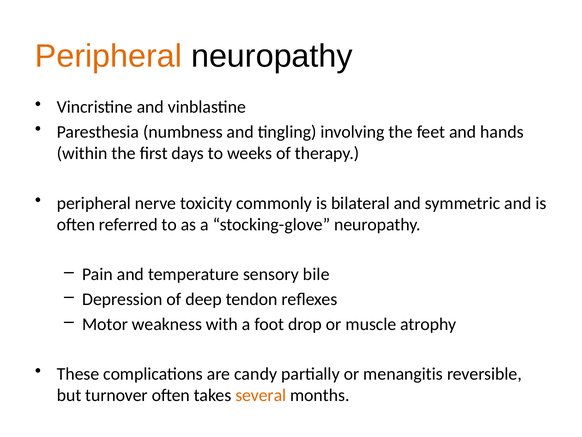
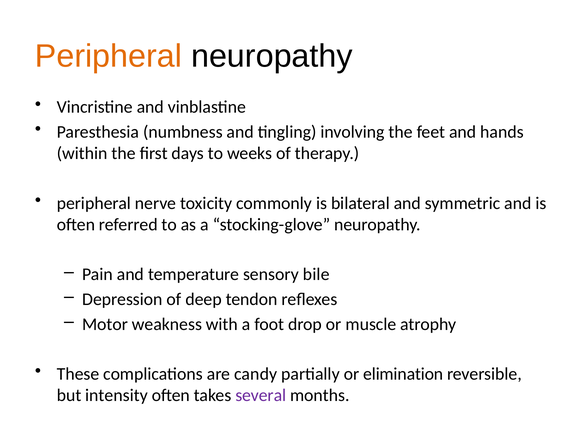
menangitis: menangitis -> elimination
turnover: turnover -> intensity
several colour: orange -> purple
